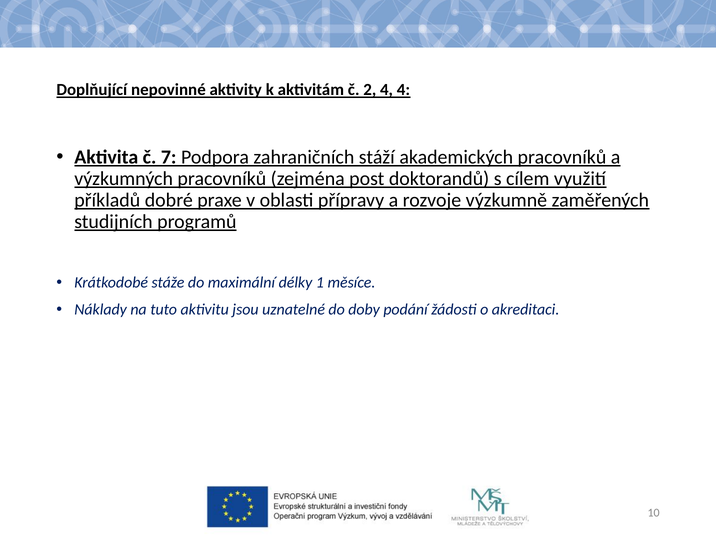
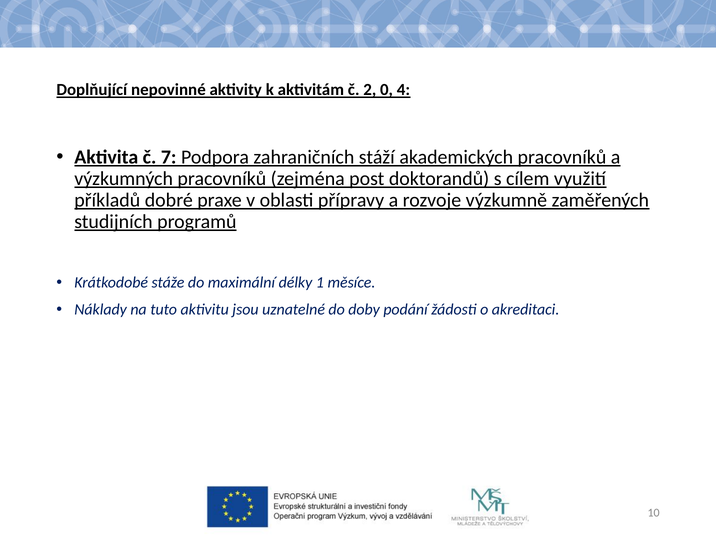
2 4: 4 -> 0
